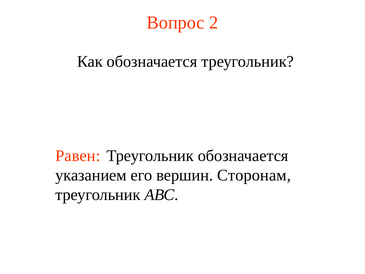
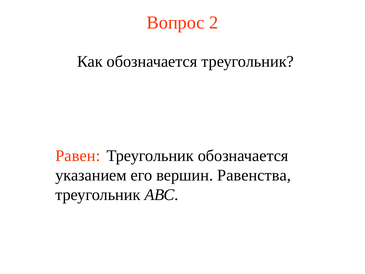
Сторонам: Сторонам -> Равенства
